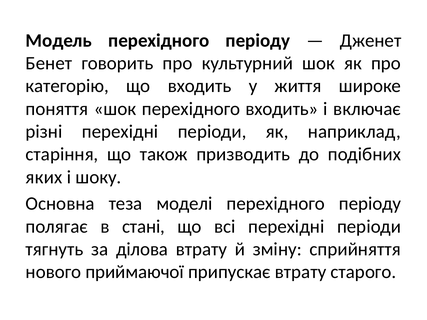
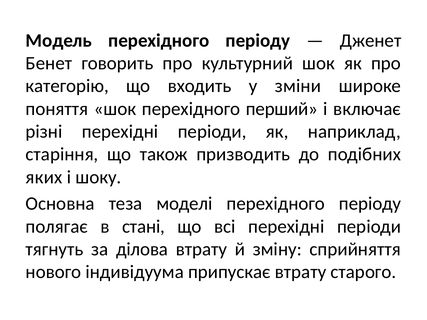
життя: життя -> зміни
перехідного входить: входить -> перший
приймаючої: приймаючої -> індивідуума
